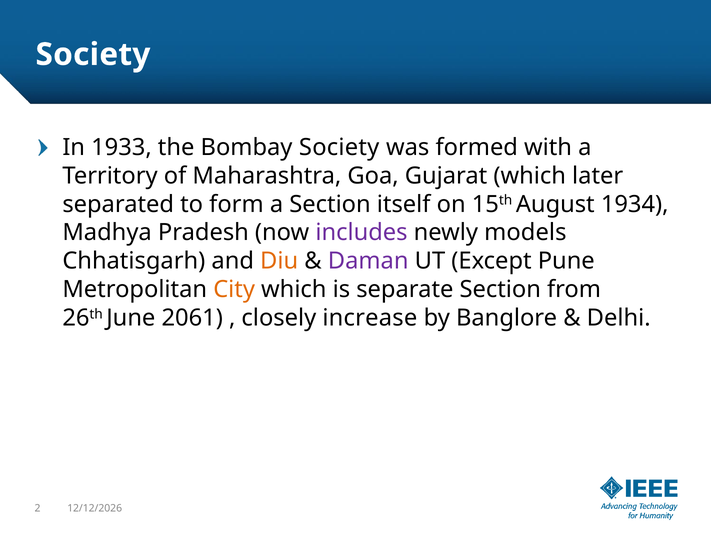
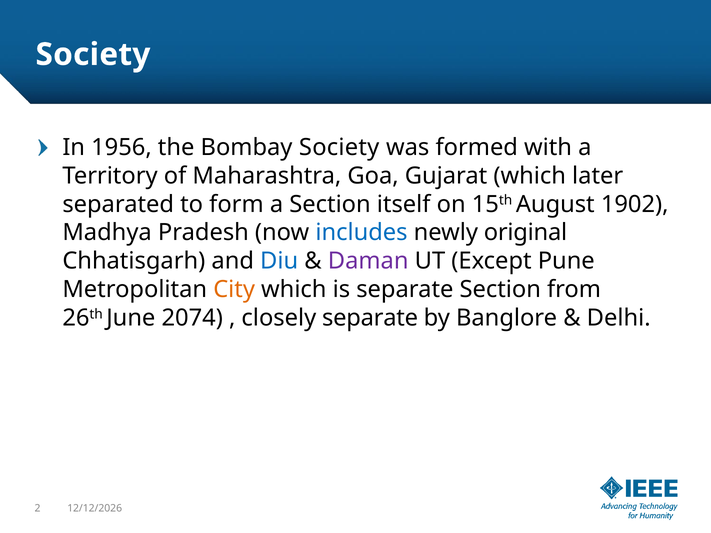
1933: 1933 -> 1956
1934: 1934 -> 1902
includes colour: purple -> blue
models: models -> original
Diu colour: orange -> blue
2061: 2061 -> 2074
closely increase: increase -> separate
